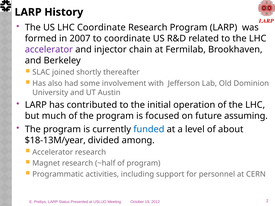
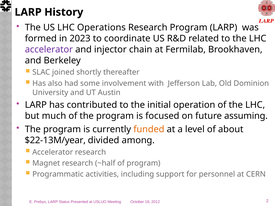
LHC Coordinate: Coordinate -> Operations
2007: 2007 -> 2023
funded colour: blue -> orange
$18-13M/year: $18-13M/year -> $22-13M/year
